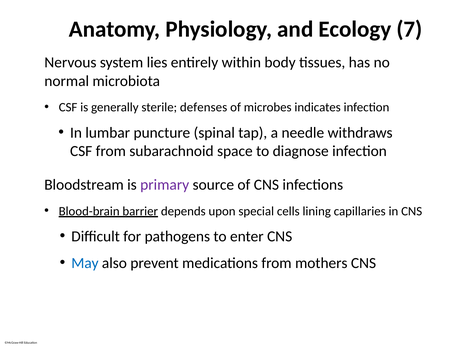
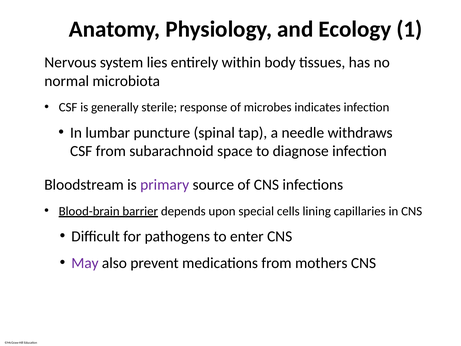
7: 7 -> 1
defenses: defenses -> response
May colour: blue -> purple
